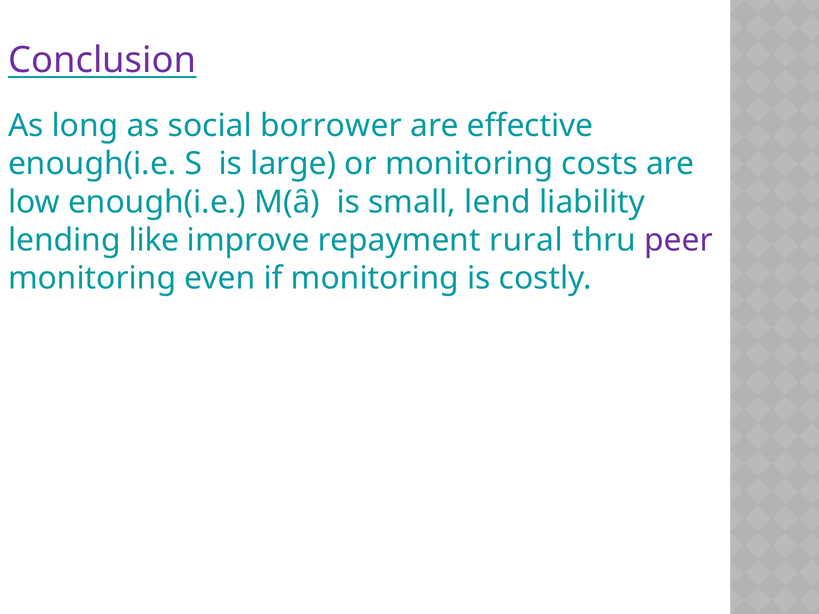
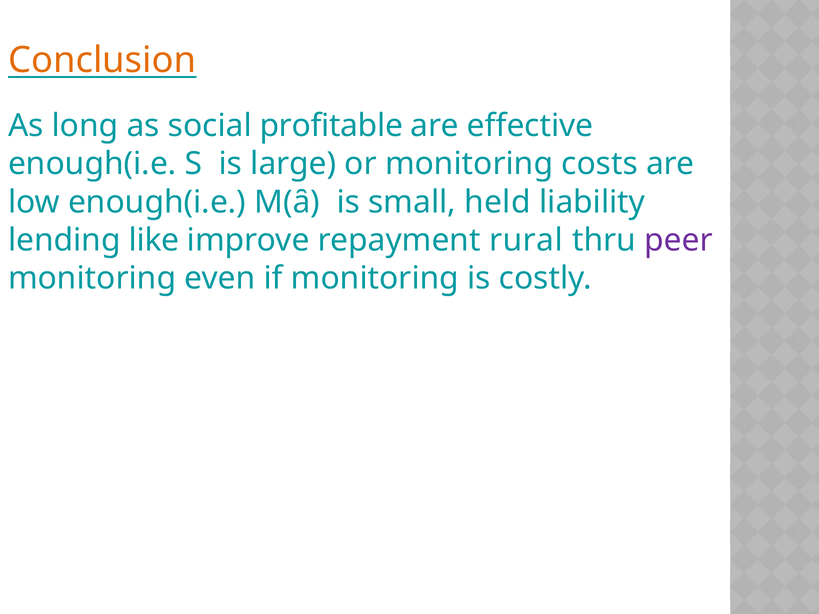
Conclusion colour: purple -> orange
borrower: borrower -> profitable
lend: lend -> held
